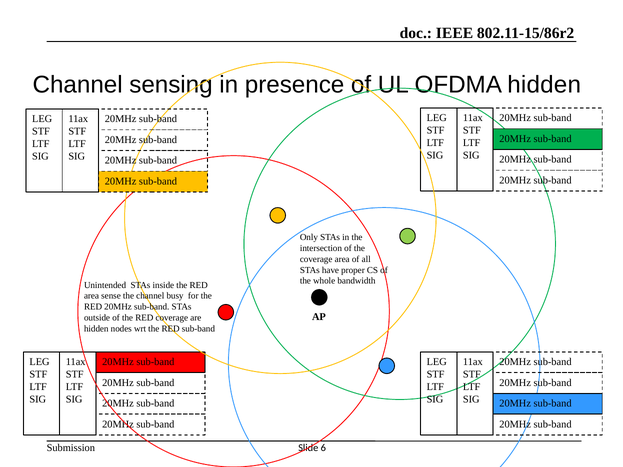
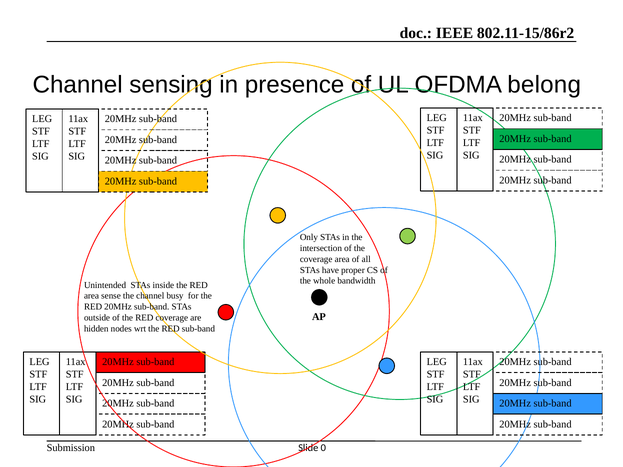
OFDMA hidden: hidden -> belong
6: 6 -> 0
